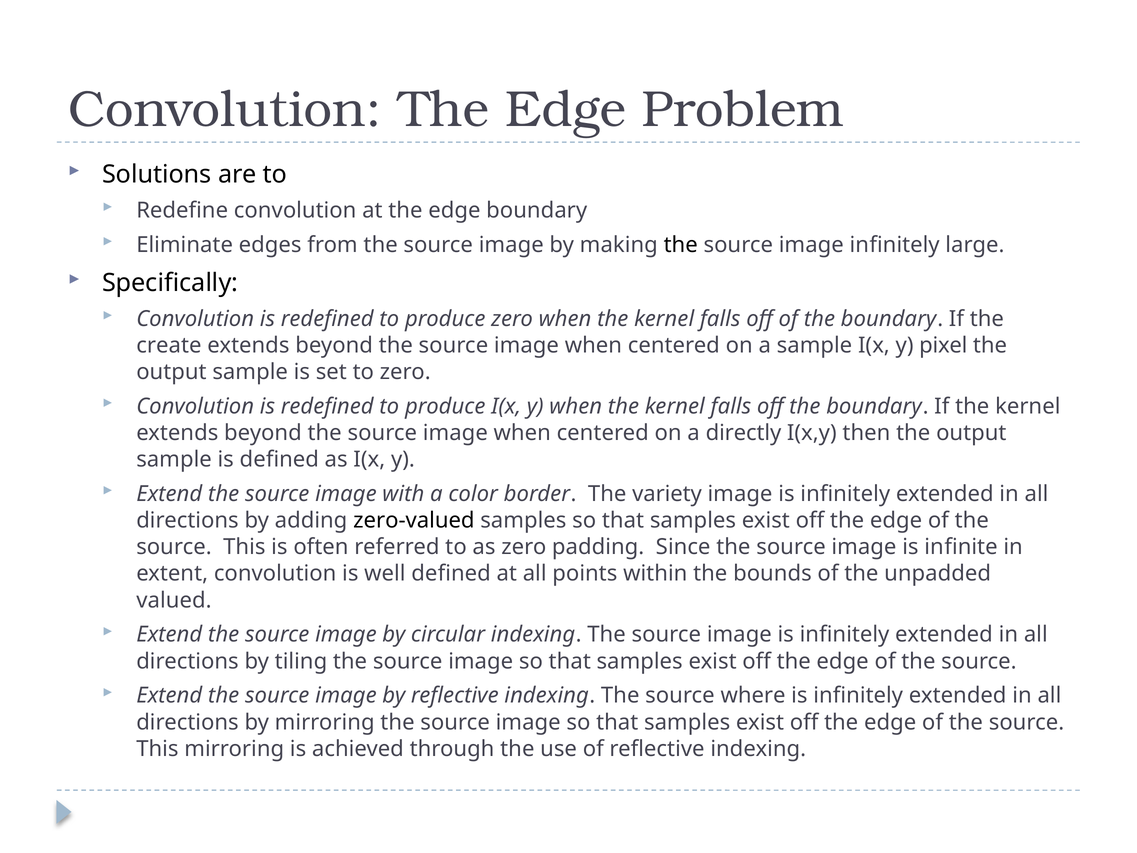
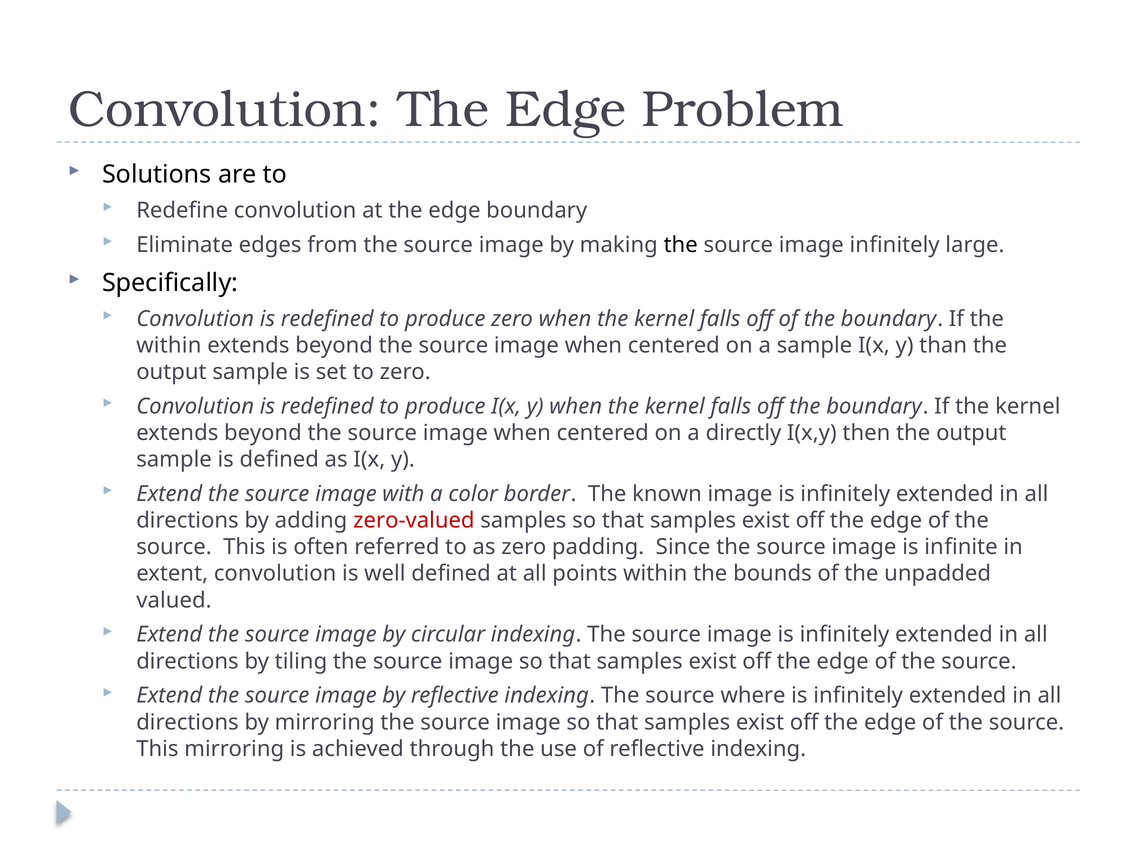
create at (169, 345): create -> within
pixel: pixel -> than
variety: variety -> known
zero-valued colour: black -> red
